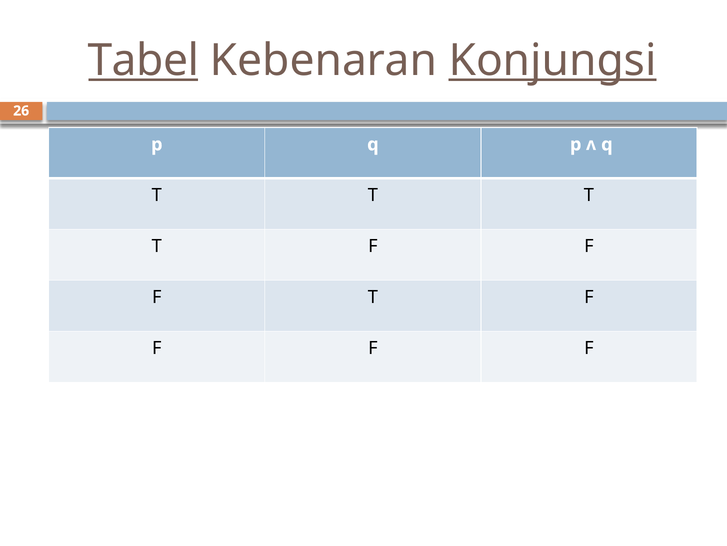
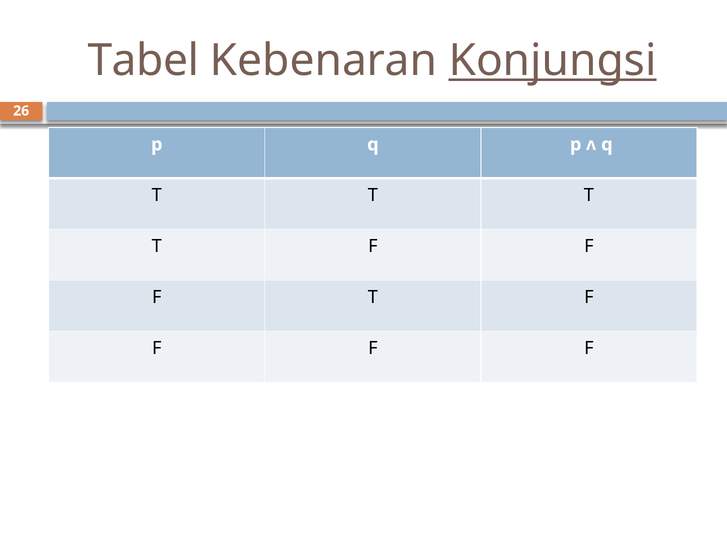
Tabel underline: present -> none
